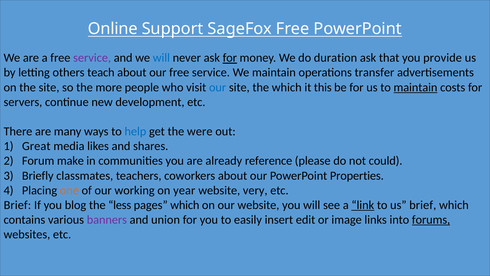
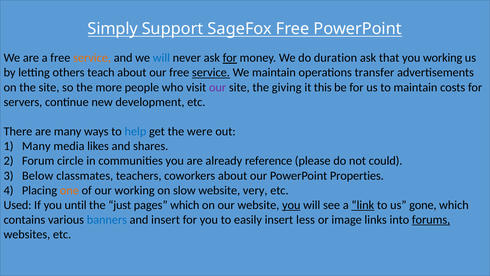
Online: Online -> Simply
service at (92, 58) colour: purple -> orange
you provide: provide -> working
service at (211, 73) underline: none -> present
our at (218, 87) colour: blue -> purple
the which: which -> giving
maintain at (415, 87) underline: present -> none
Great at (36, 146): Great -> Many
make: make -> circle
Briefly: Briefly -> Below
year: year -> slow
Brief at (17, 205): Brief -> Used
blog: blog -> until
less: less -> just
you at (291, 205) underline: none -> present
us brief: brief -> gone
banners colour: purple -> blue
and union: union -> insert
edit: edit -> less
